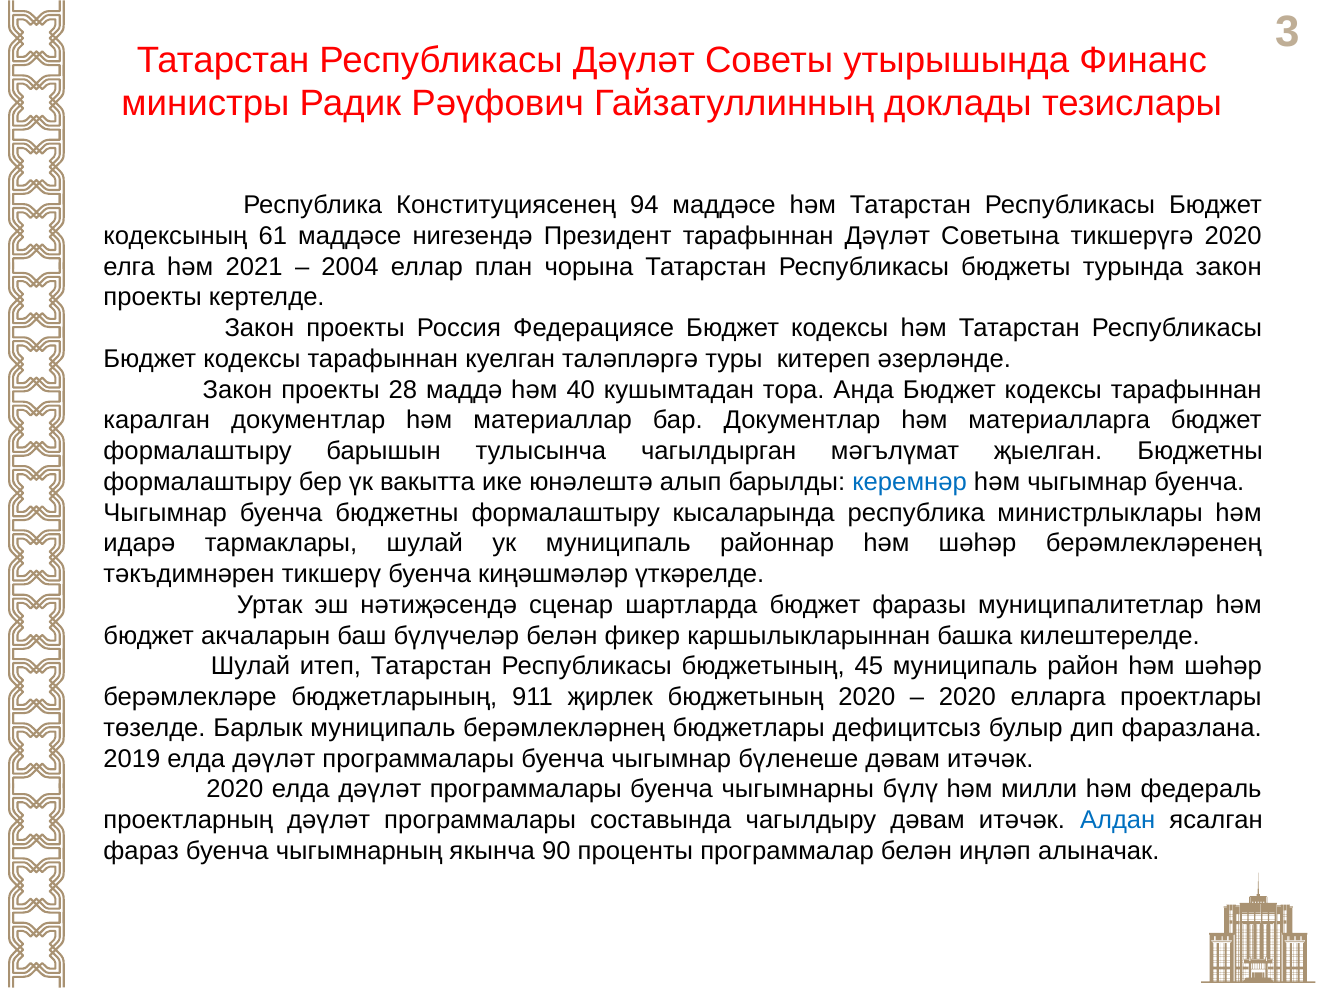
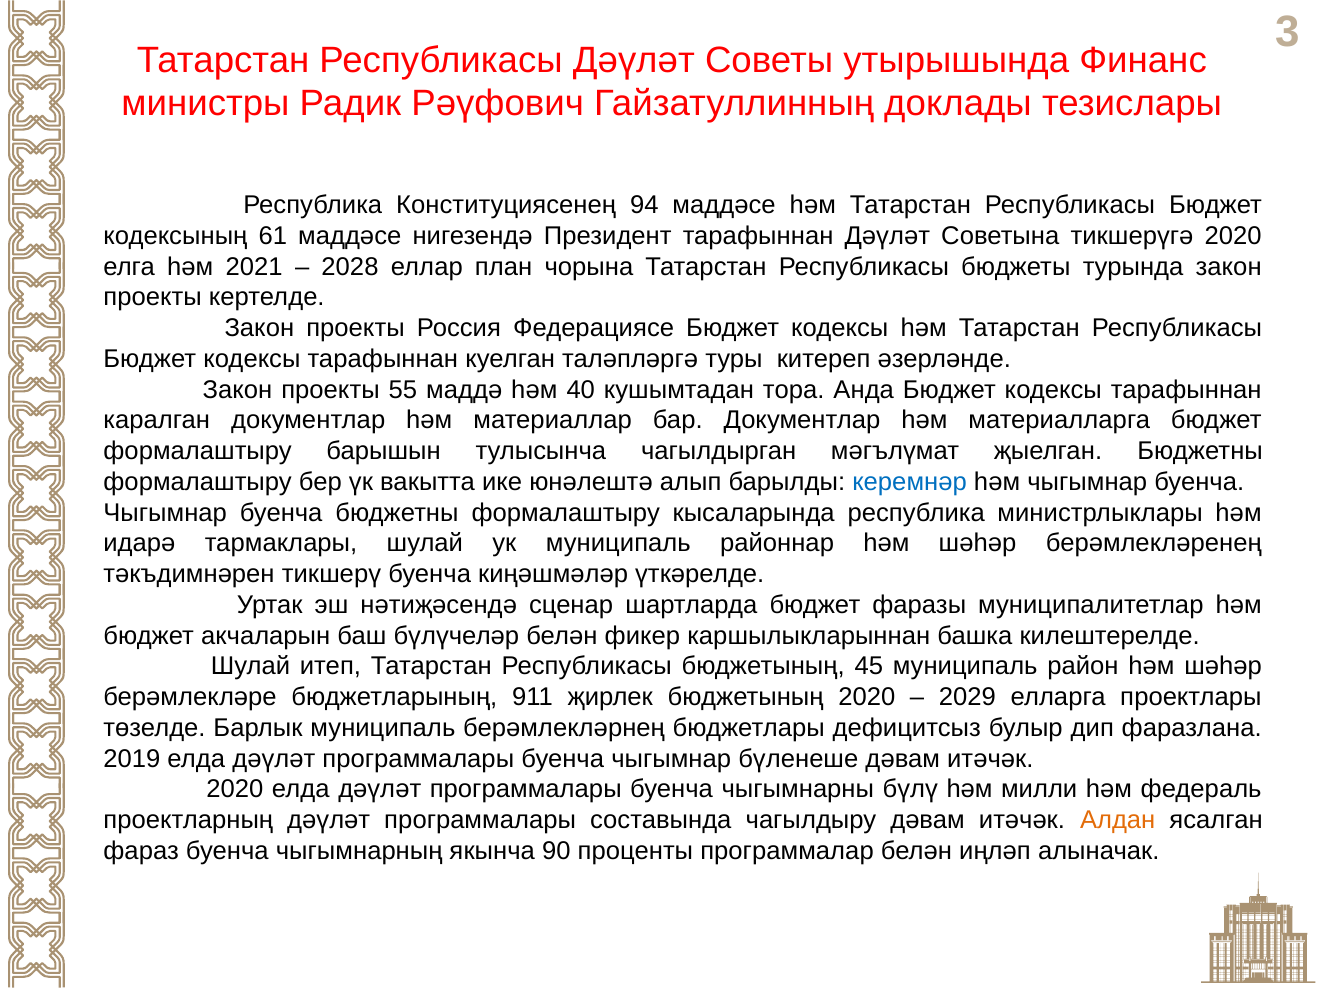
2004: 2004 -> 2028
28: 28 -> 55
2020 at (967, 697): 2020 -> 2029
Алдан colour: blue -> orange
